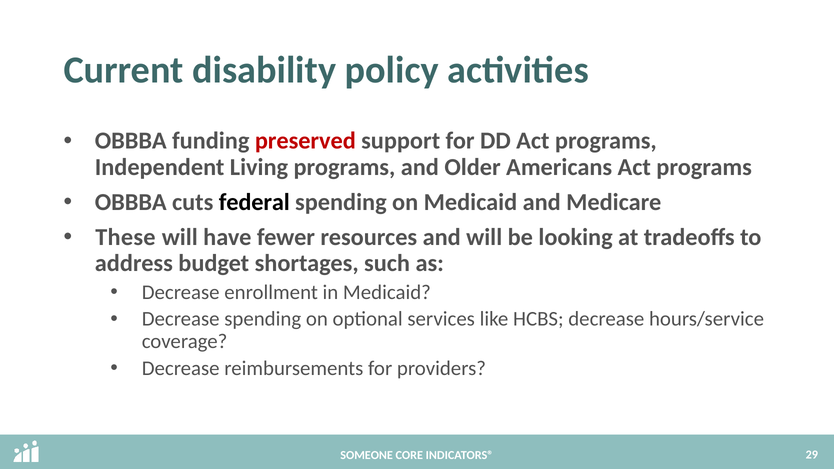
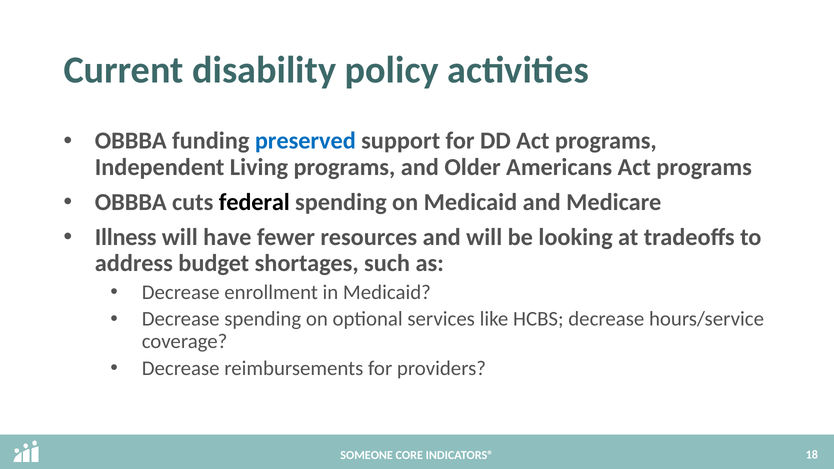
preserved colour: red -> blue
These: These -> Illness
29: 29 -> 18
